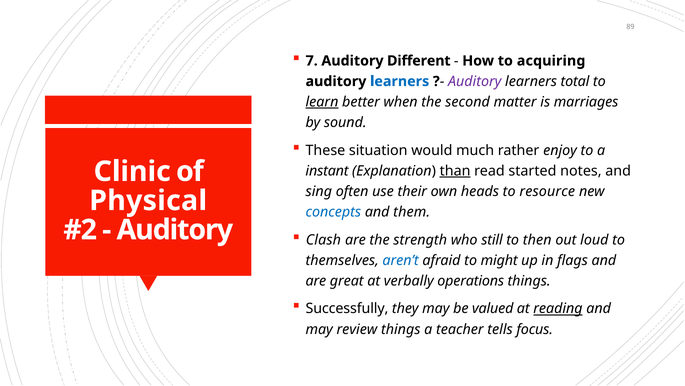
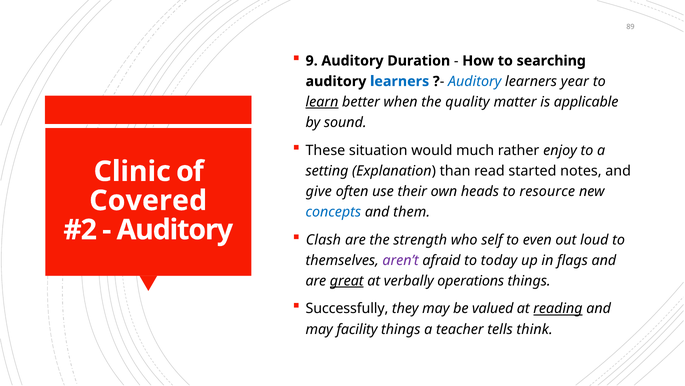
7: 7 -> 9
Different: Different -> Duration
acquiring: acquiring -> searching
Auditory at (475, 81) colour: purple -> blue
total: total -> year
second: second -> quality
marriages: marriages -> applicable
instant: instant -> setting
than underline: present -> none
sing: sing -> give
Physical: Physical -> Covered
still: still -> self
then: then -> even
aren’t colour: blue -> purple
might: might -> today
great underline: none -> present
review: review -> facility
focus: focus -> think
